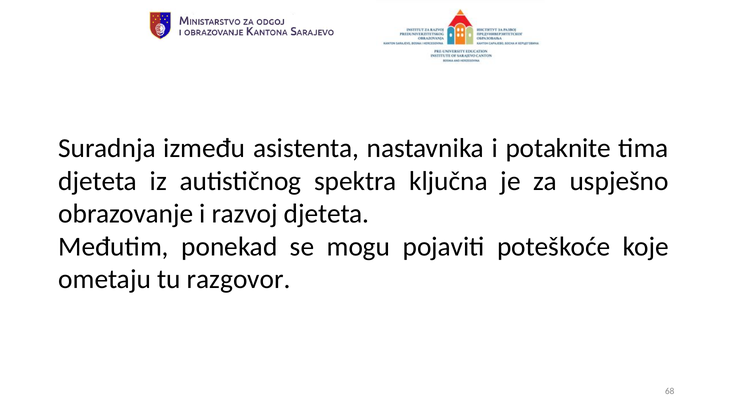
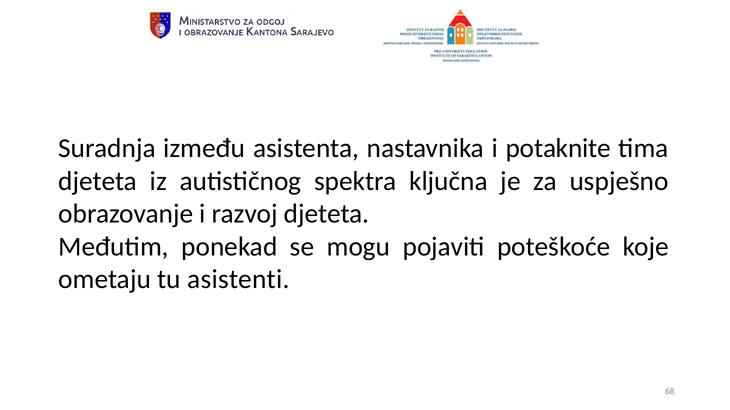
razgovor: razgovor -> asistenti
